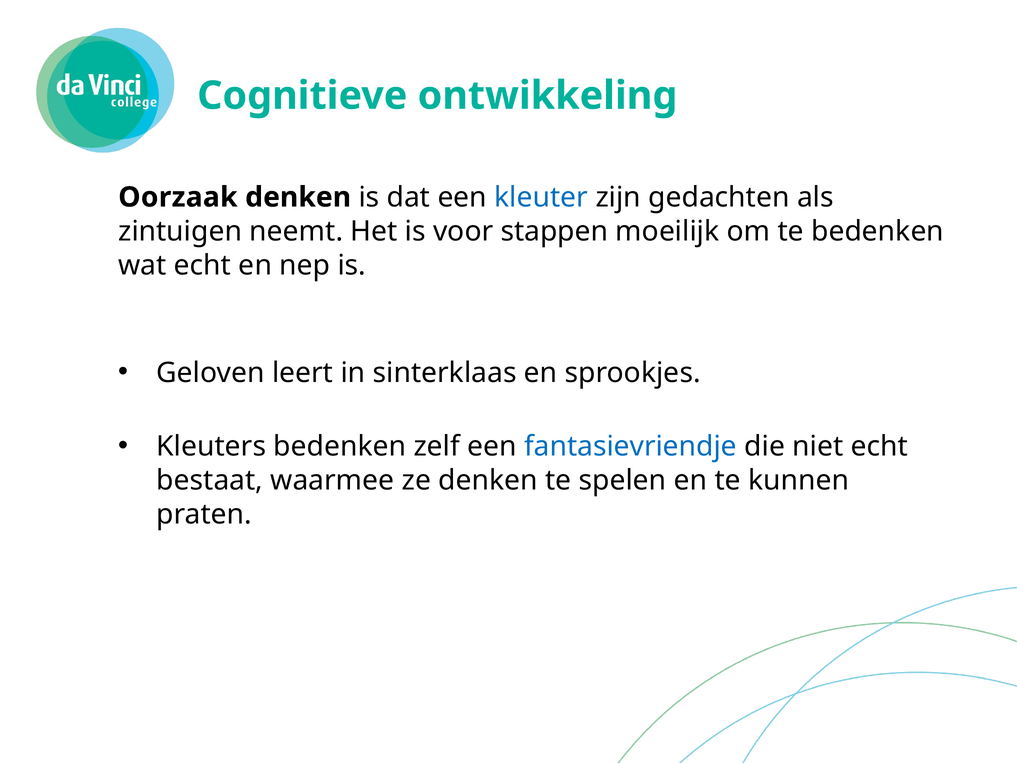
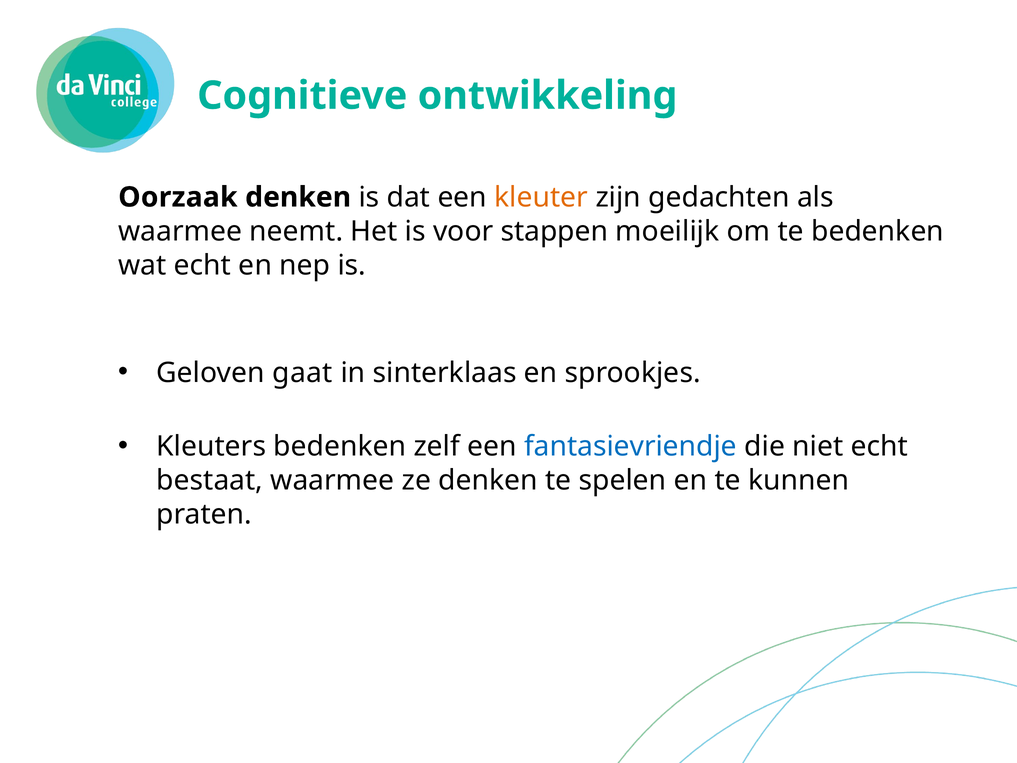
kleuter colour: blue -> orange
zintuigen at (180, 231): zintuigen -> waarmee
leert: leert -> gaat
